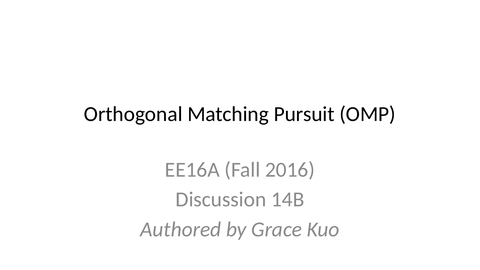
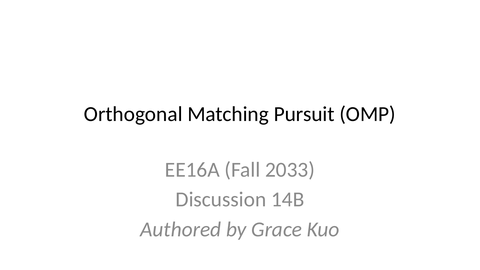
2016: 2016 -> 2033
